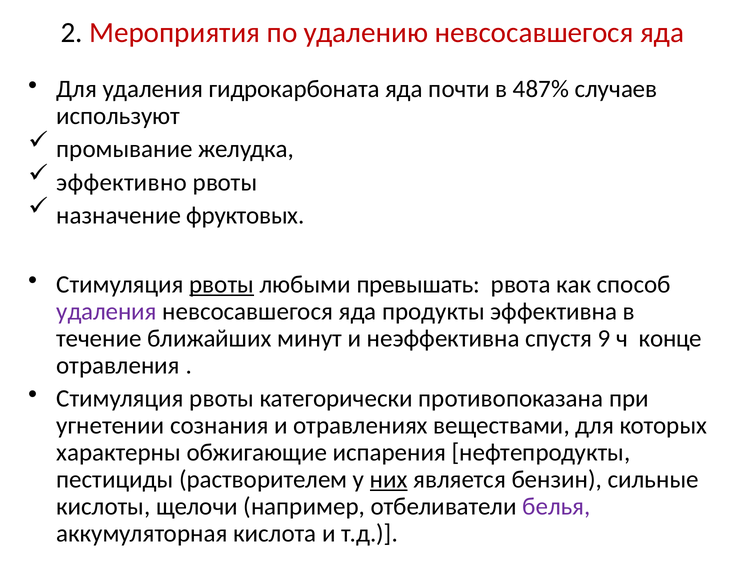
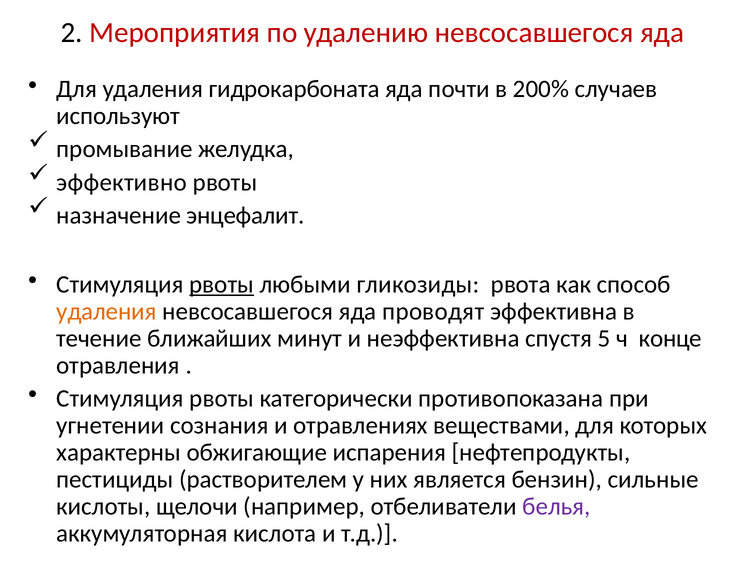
487%: 487% -> 200%
фруктовых: фруктовых -> энцефалит
превышать: превышать -> гликозиды
удаления at (107, 311) colour: purple -> orange
продукты: продукты -> проводят
9: 9 -> 5
них underline: present -> none
